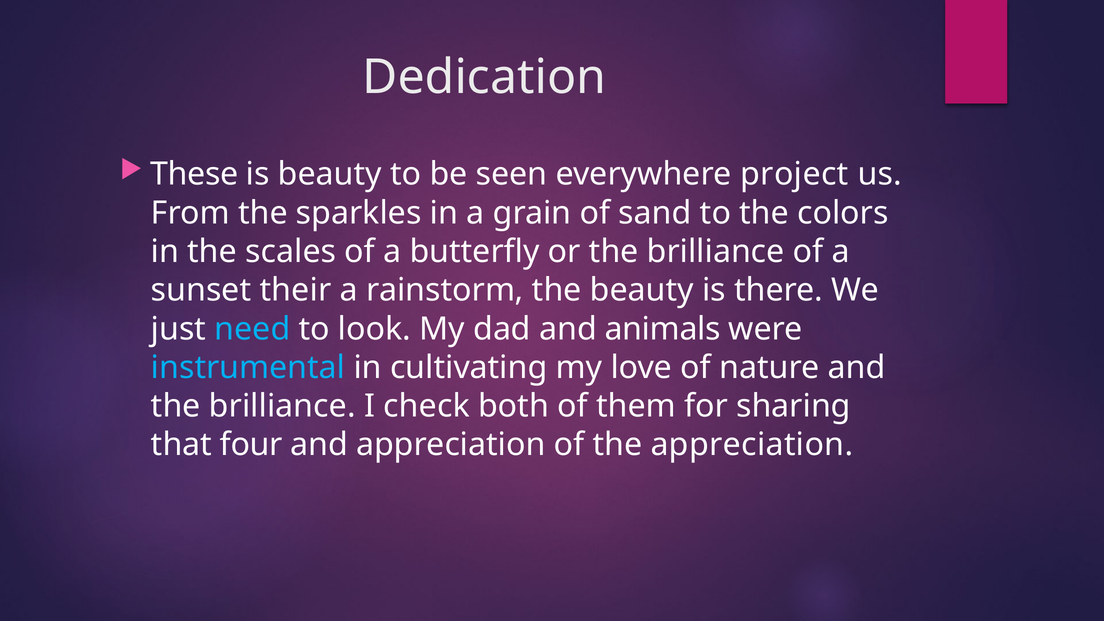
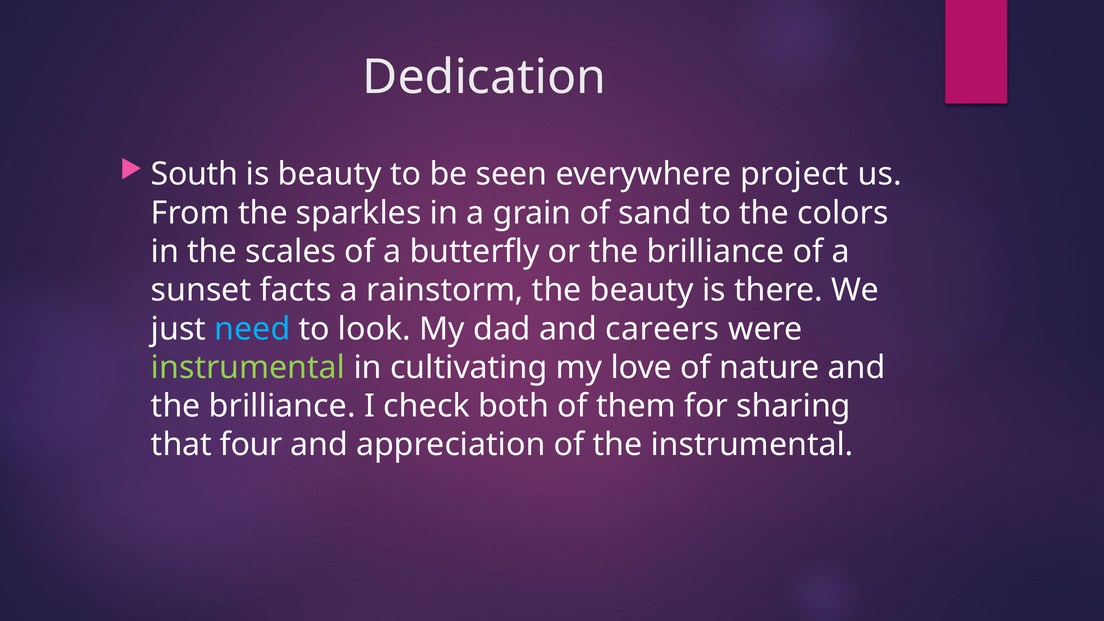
These: These -> South
their: their -> facts
animals: animals -> careers
instrumental at (248, 368) colour: light blue -> light green
the appreciation: appreciation -> instrumental
